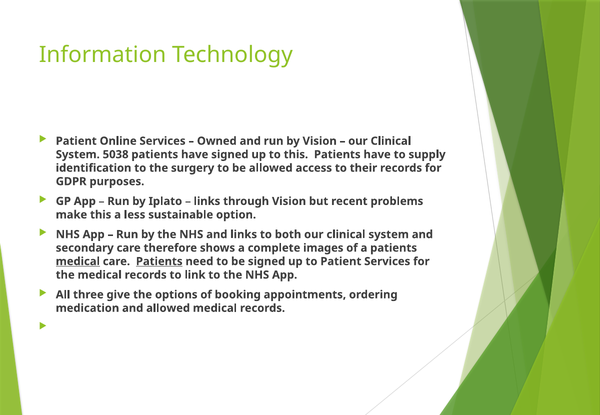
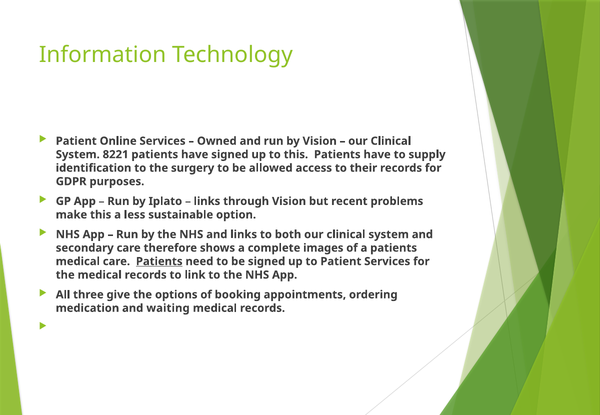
5038: 5038 -> 8221
medical at (78, 262) underline: present -> none
and allowed: allowed -> waiting
